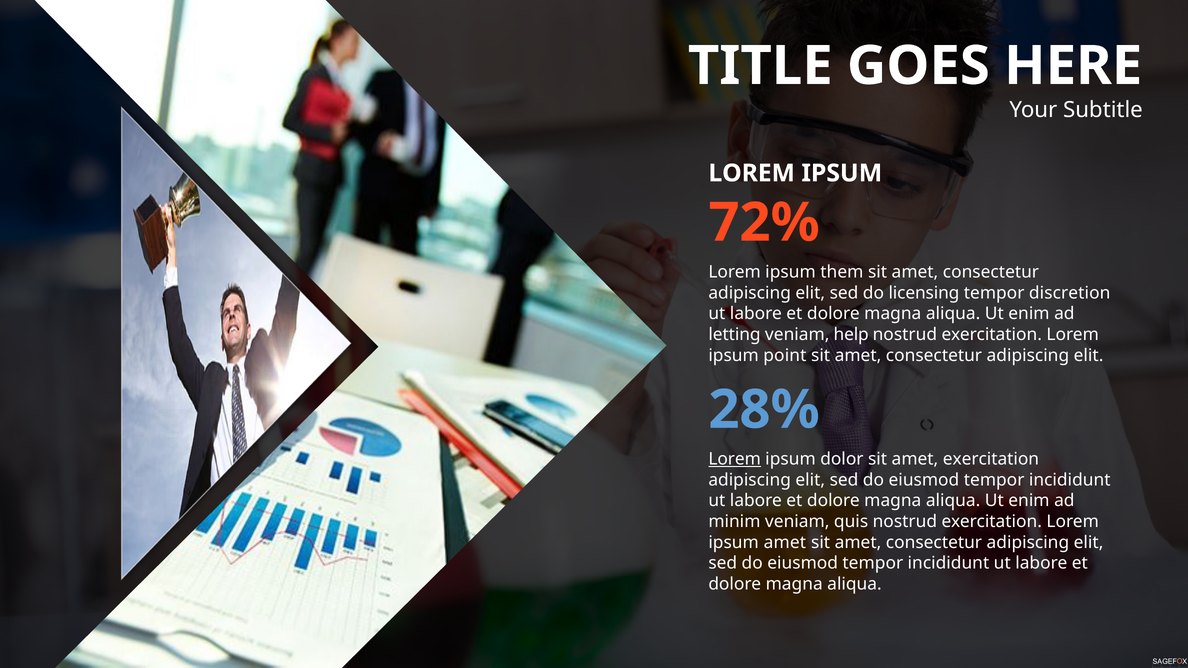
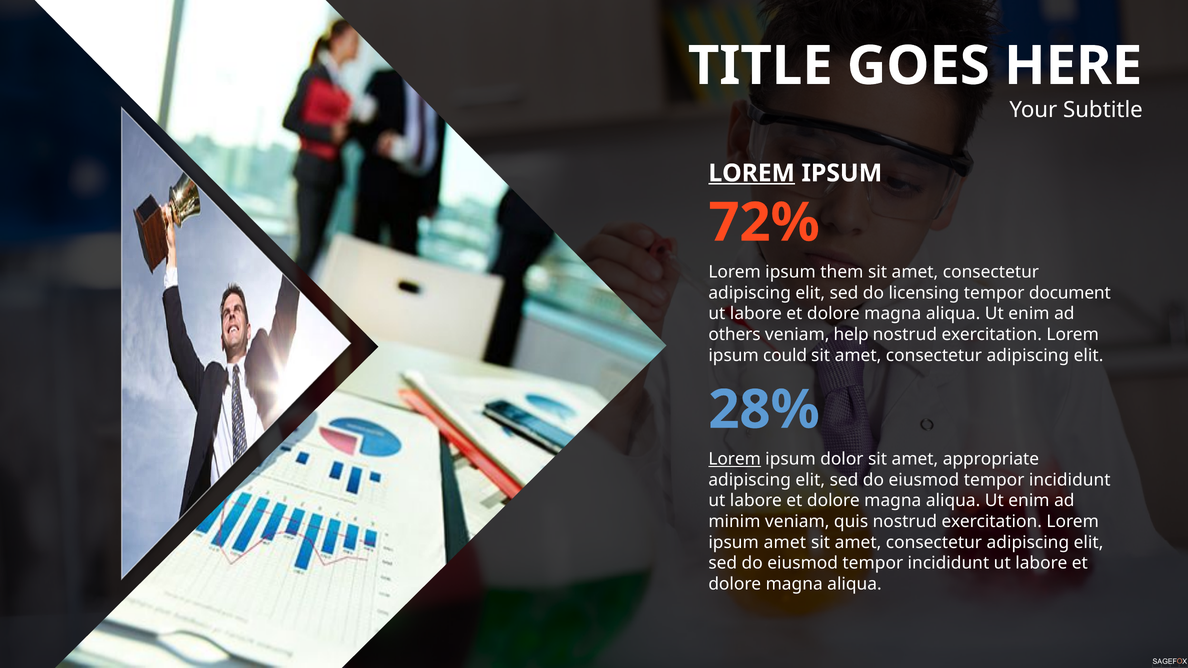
LOREM at (752, 173) underline: none -> present
discretion: discretion -> document
letting: letting -> others
point: point -> could
amet exercitation: exercitation -> appropriate
